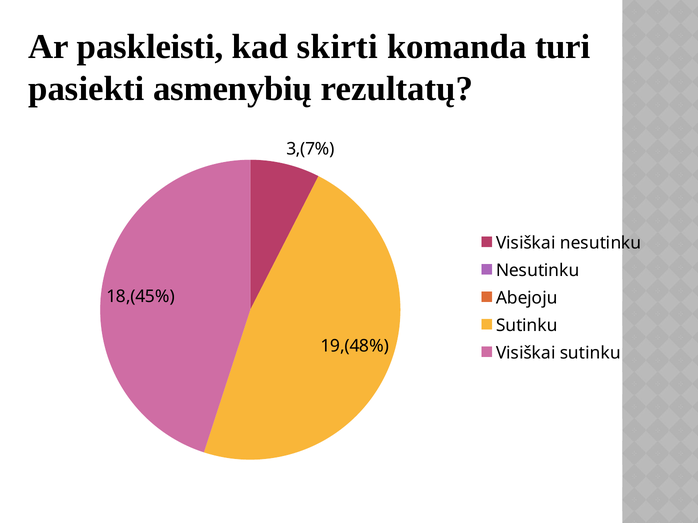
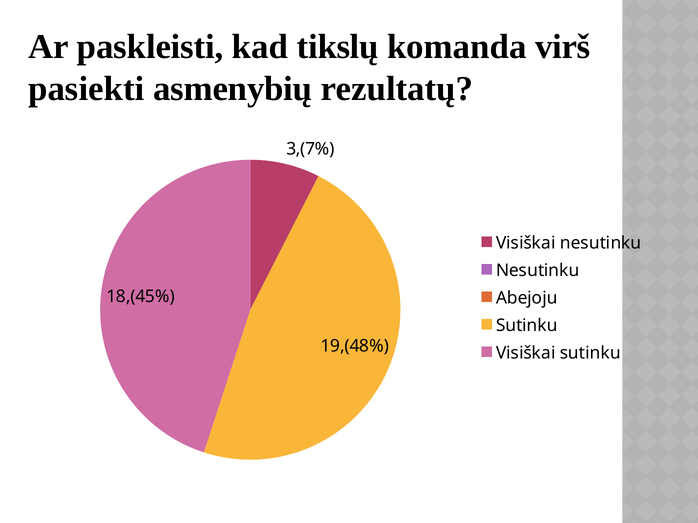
skirti: skirti -> tikslų
turi: turi -> virš
